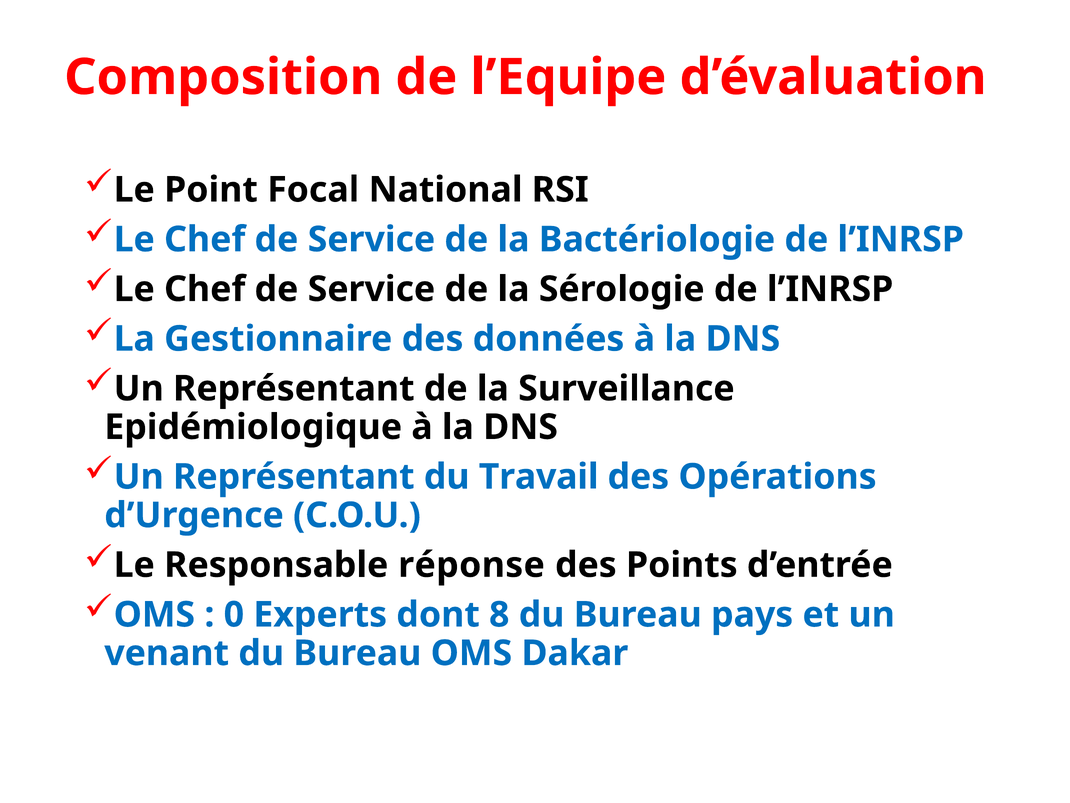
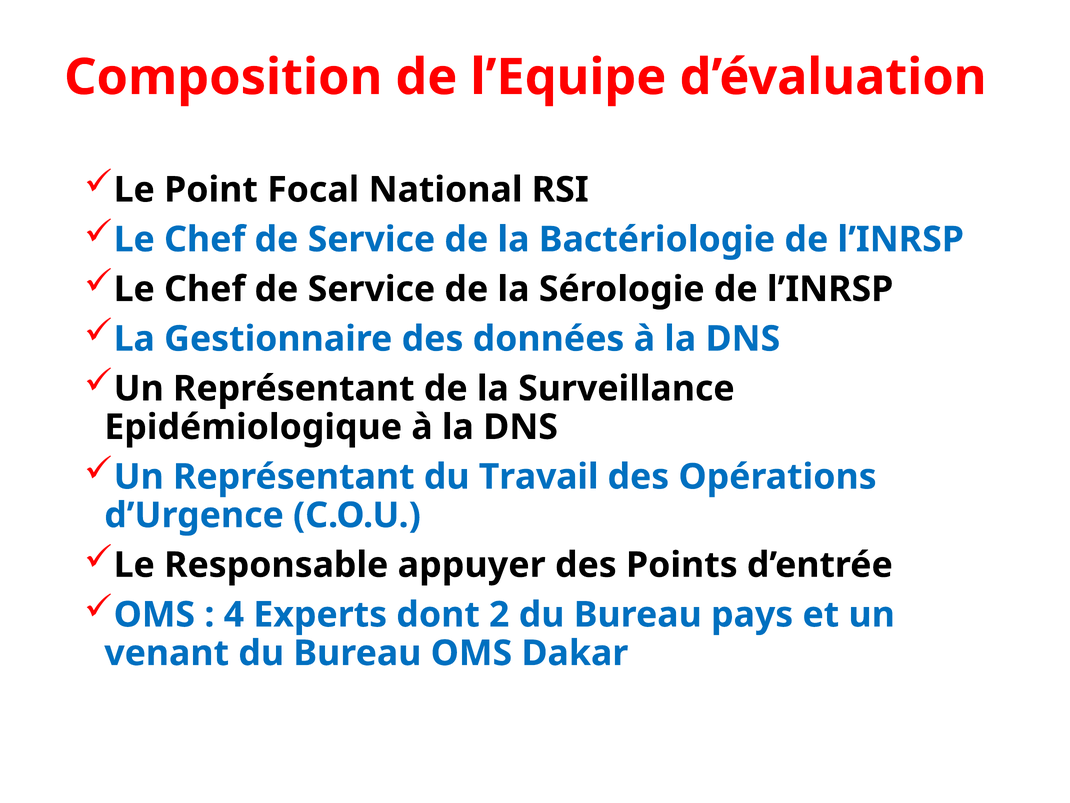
réponse: réponse -> appuyer
0: 0 -> 4
8: 8 -> 2
